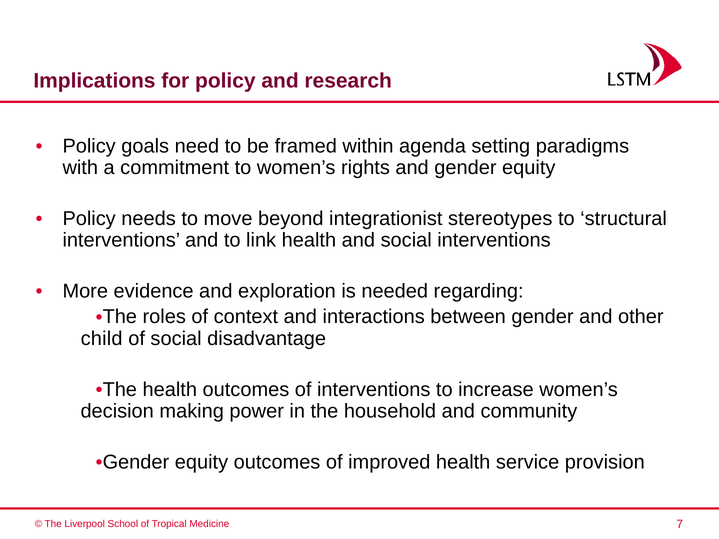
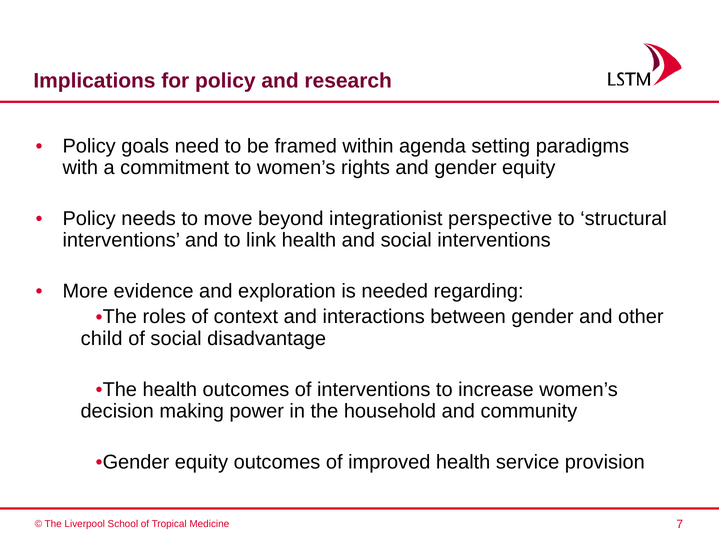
stereotypes: stereotypes -> perspective
